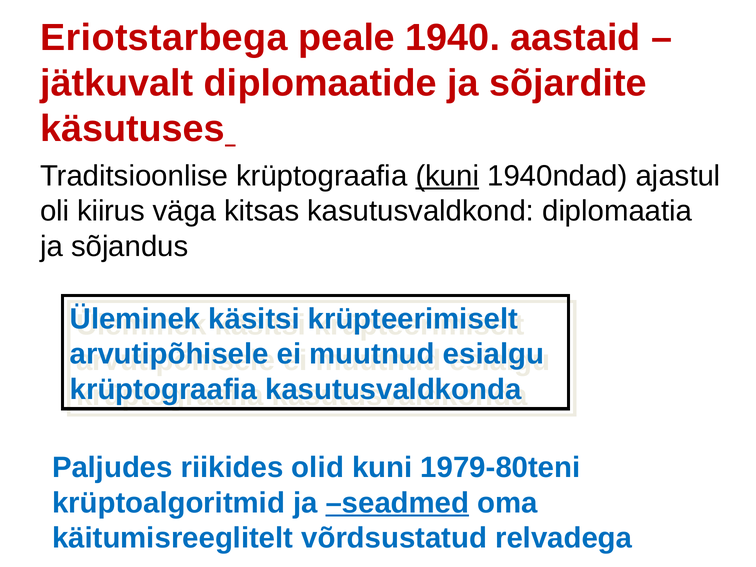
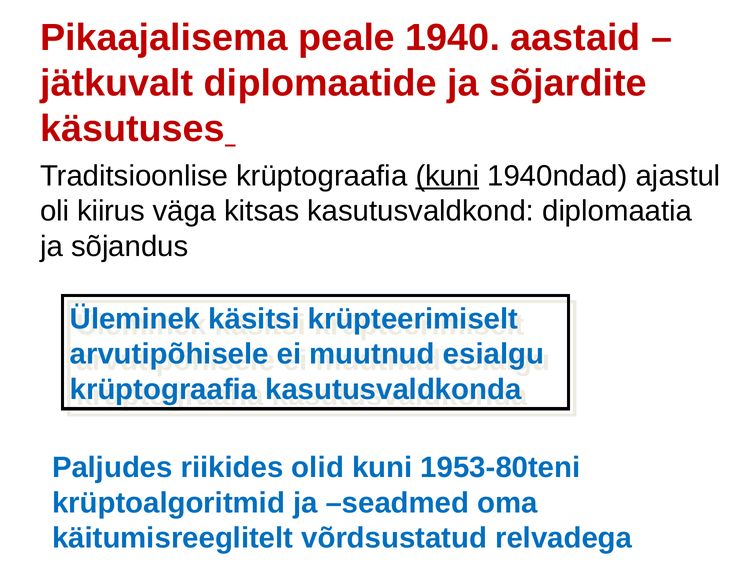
Eriotstarbega: Eriotstarbega -> Pikaajalisema
1979-80teni: 1979-80teni -> 1953-80teni
seadmed underline: present -> none
